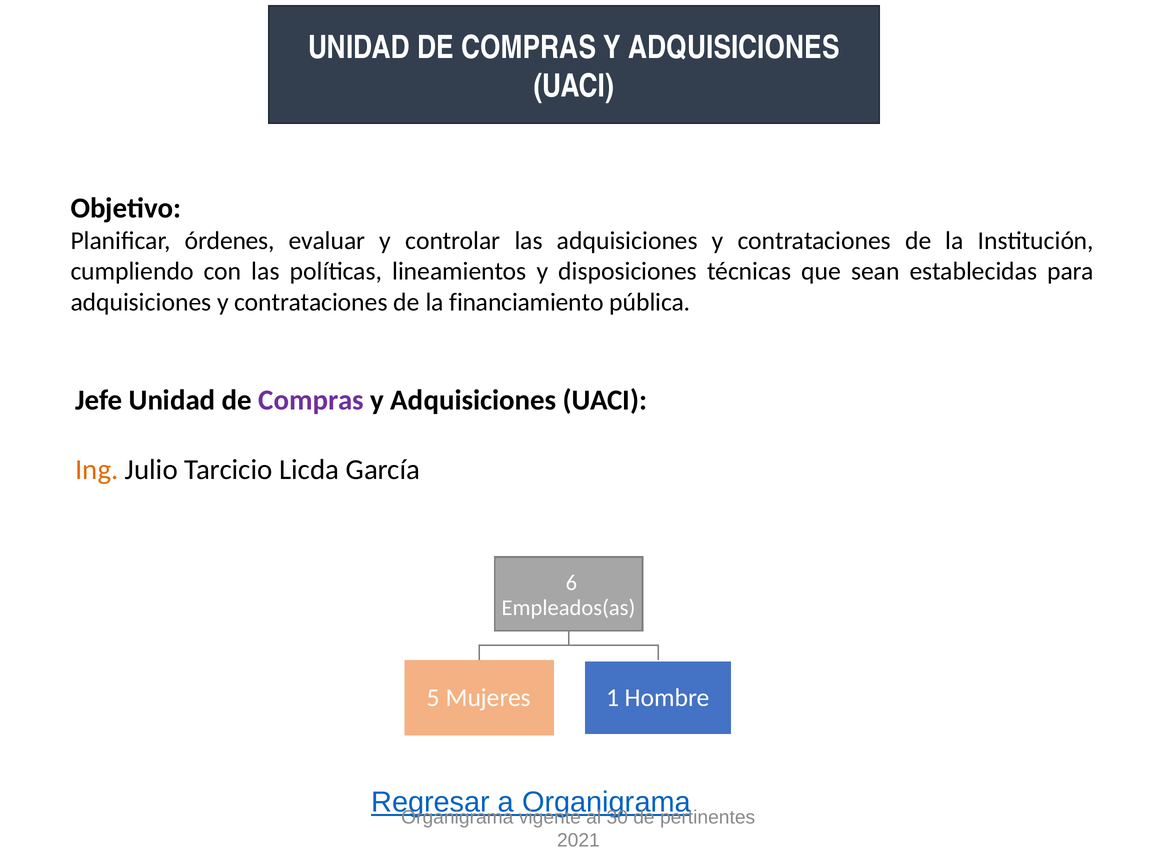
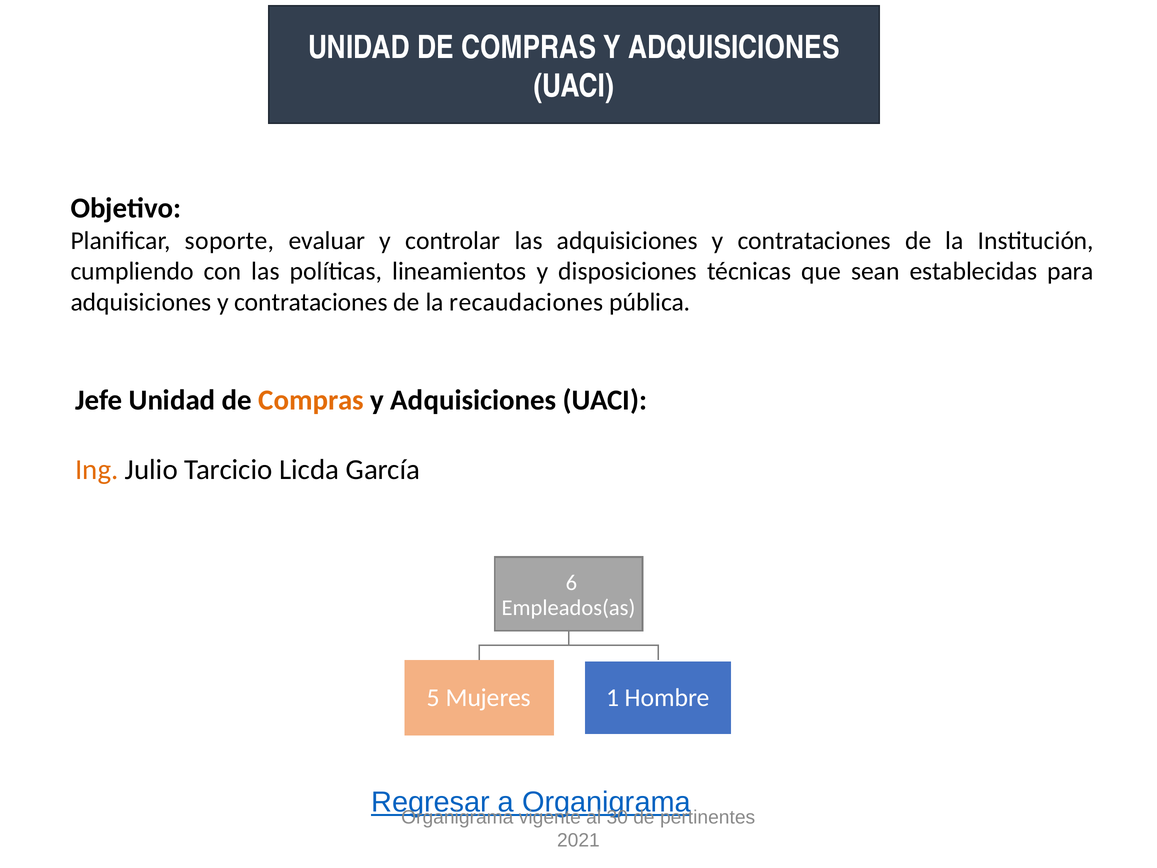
órdenes: órdenes -> soporte
financiamiento: financiamiento -> recaudaciones
Compras at (311, 400) colour: purple -> orange
